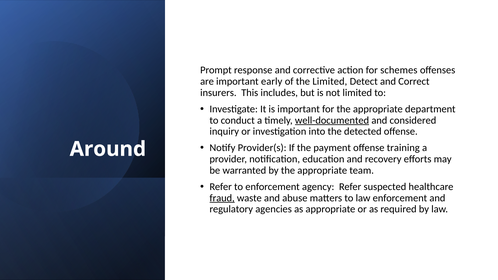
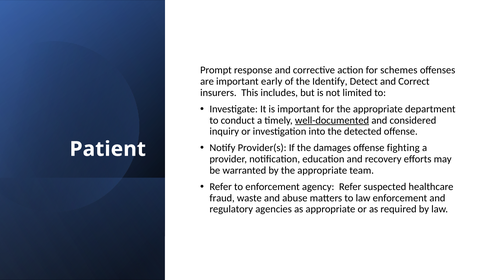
the Limited: Limited -> Identify
payment: payment -> damages
training: training -> fighting
Around: Around -> Patient
fraud underline: present -> none
